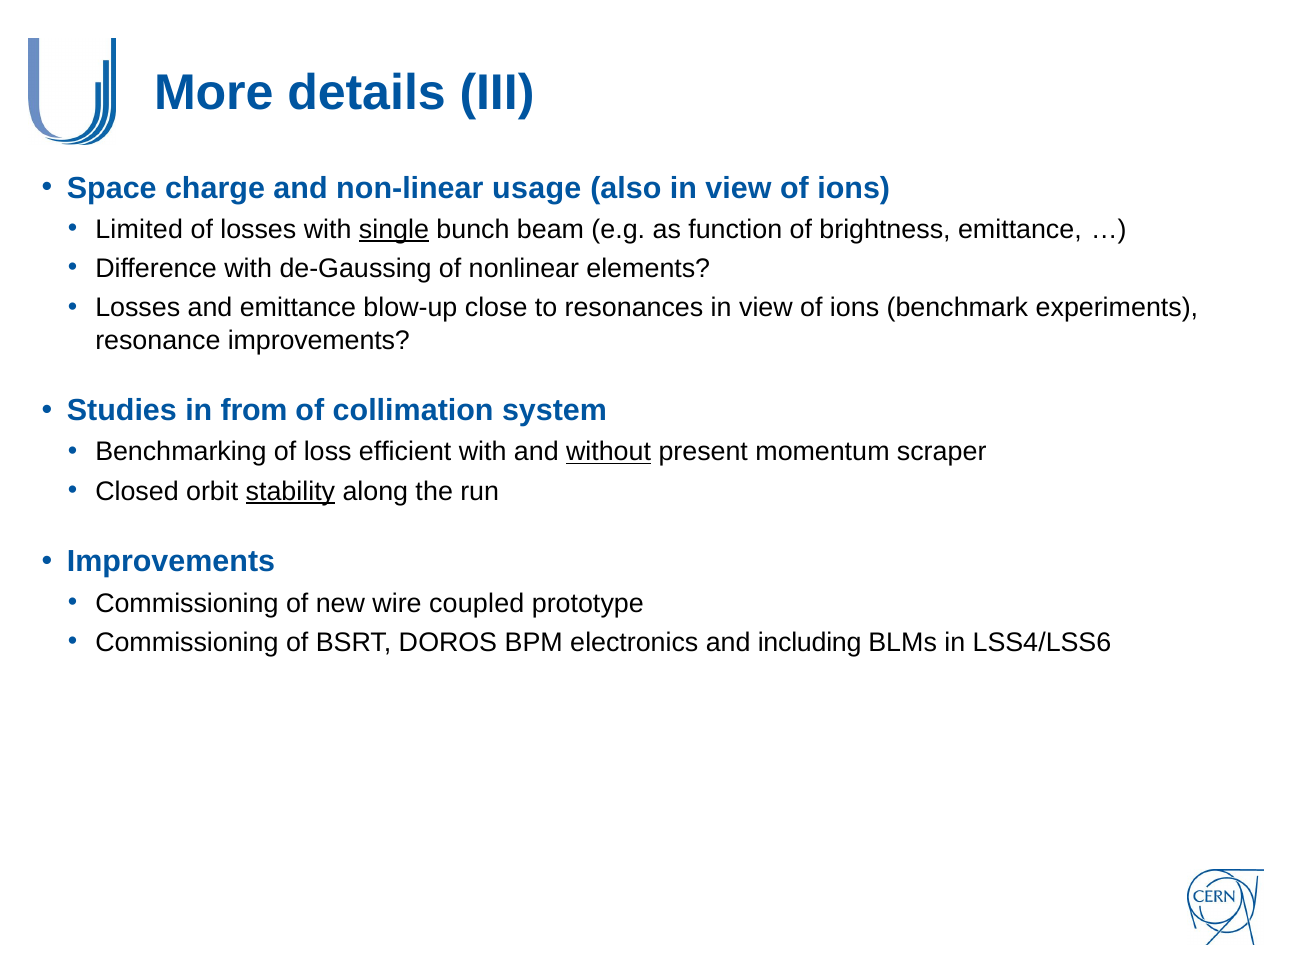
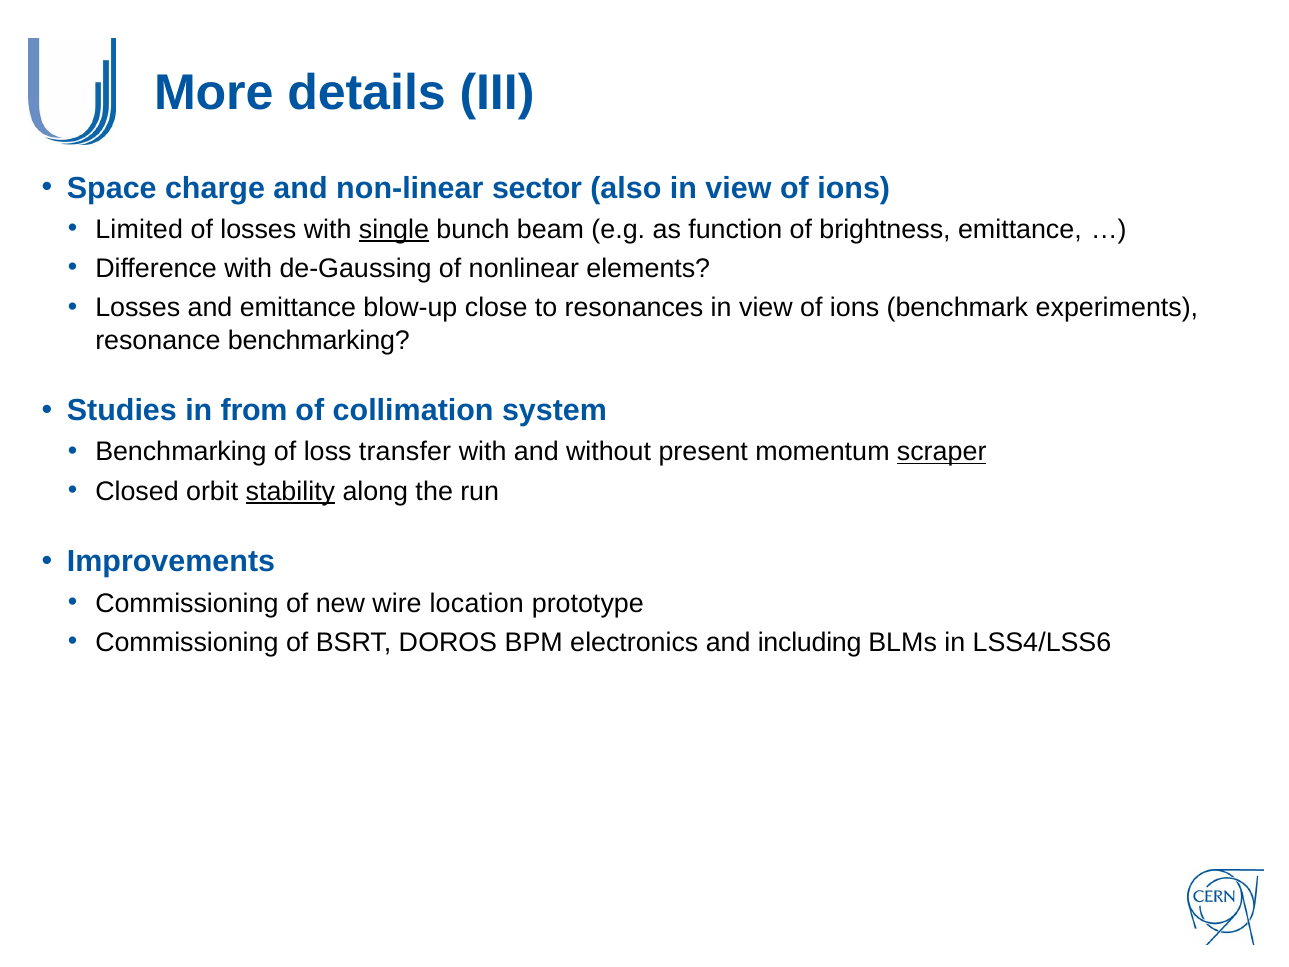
usage: usage -> sector
resonance improvements: improvements -> benchmarking
efficient: efficient -> transfer
without underline: present -> none
scraper underline: none -> present
coupled: coupled -> location
